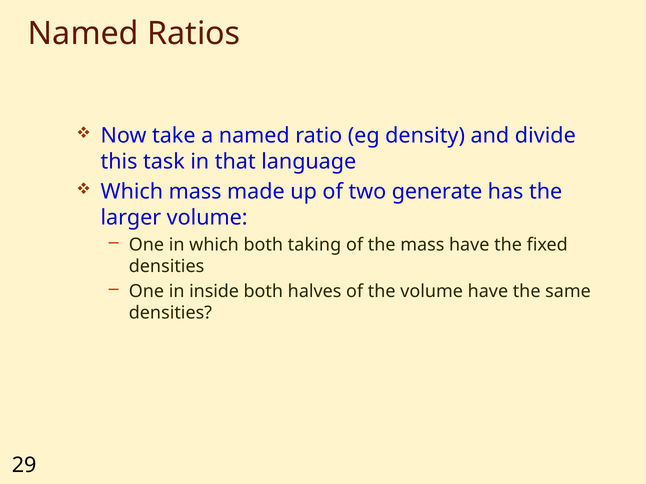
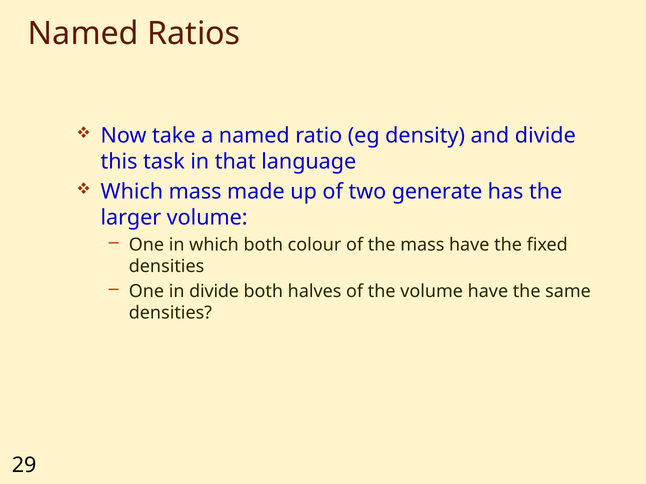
taking: taking -> colour
in inside: inside -> divide
